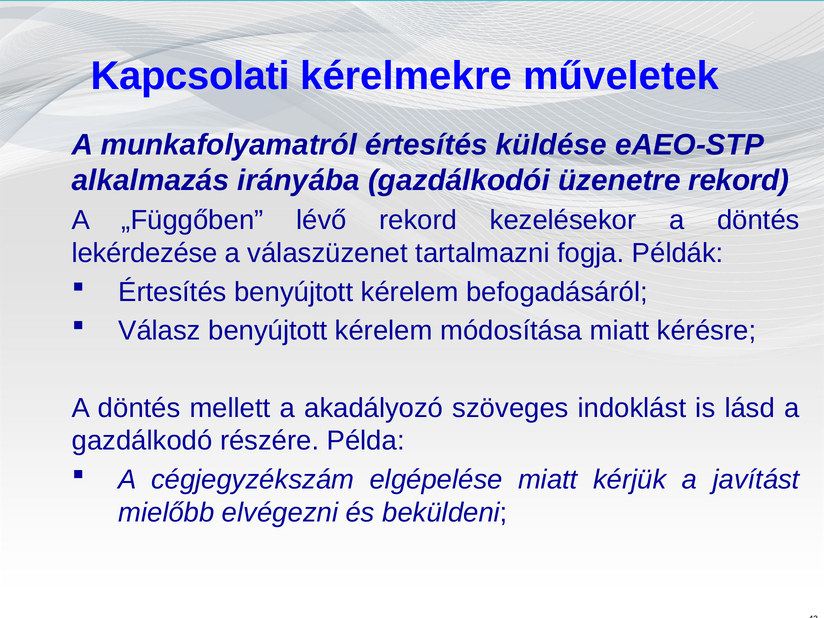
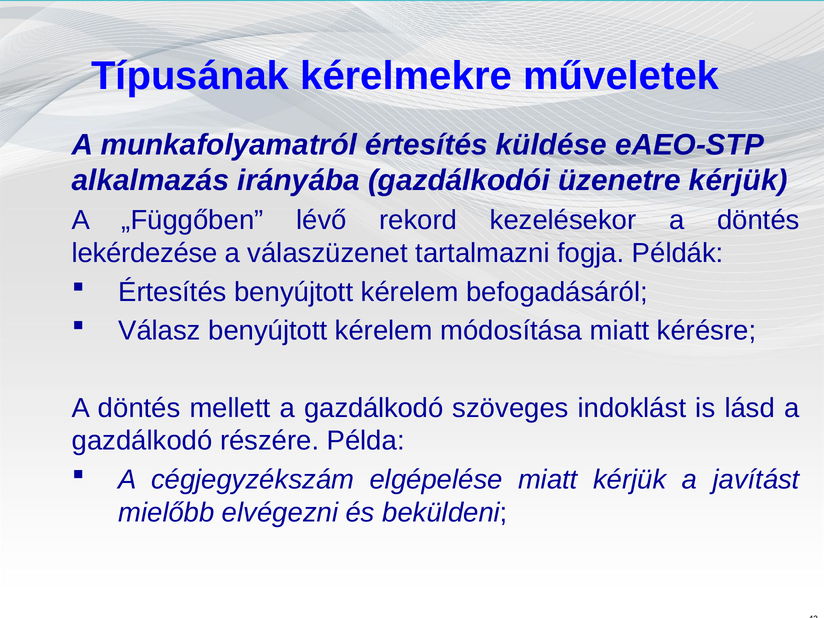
Kapcsolati: Kapcsolati -> Típusának
üzenetre rekord: rekord -> kérjük
mellett a akadályozó: akadályozó -> gazdálkodó
